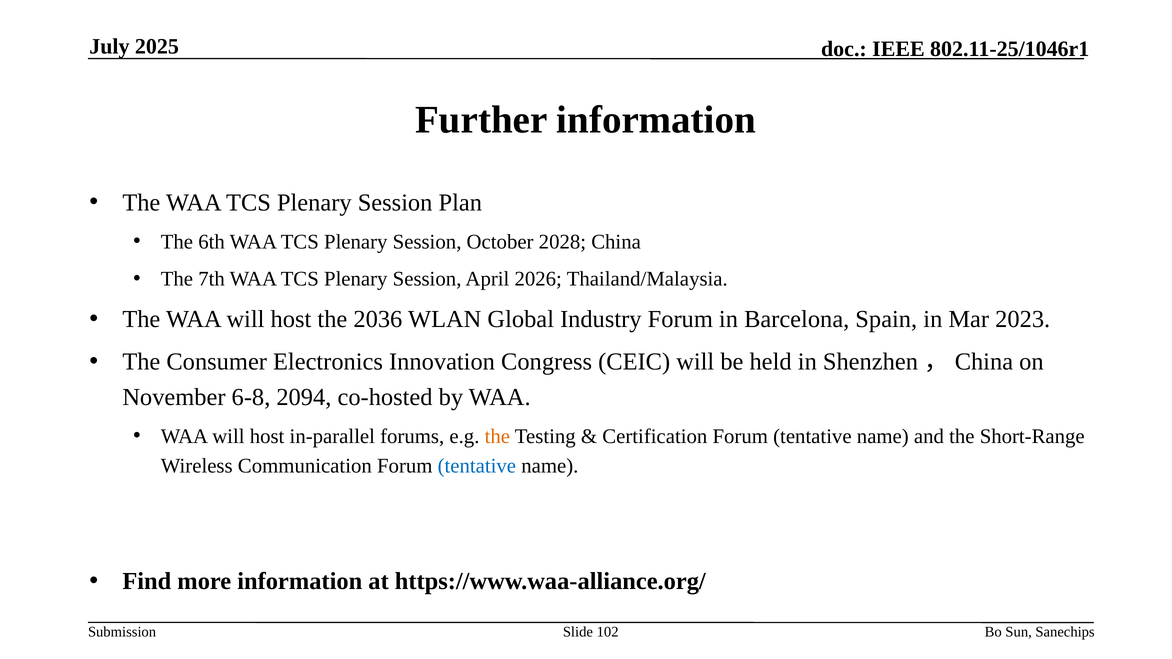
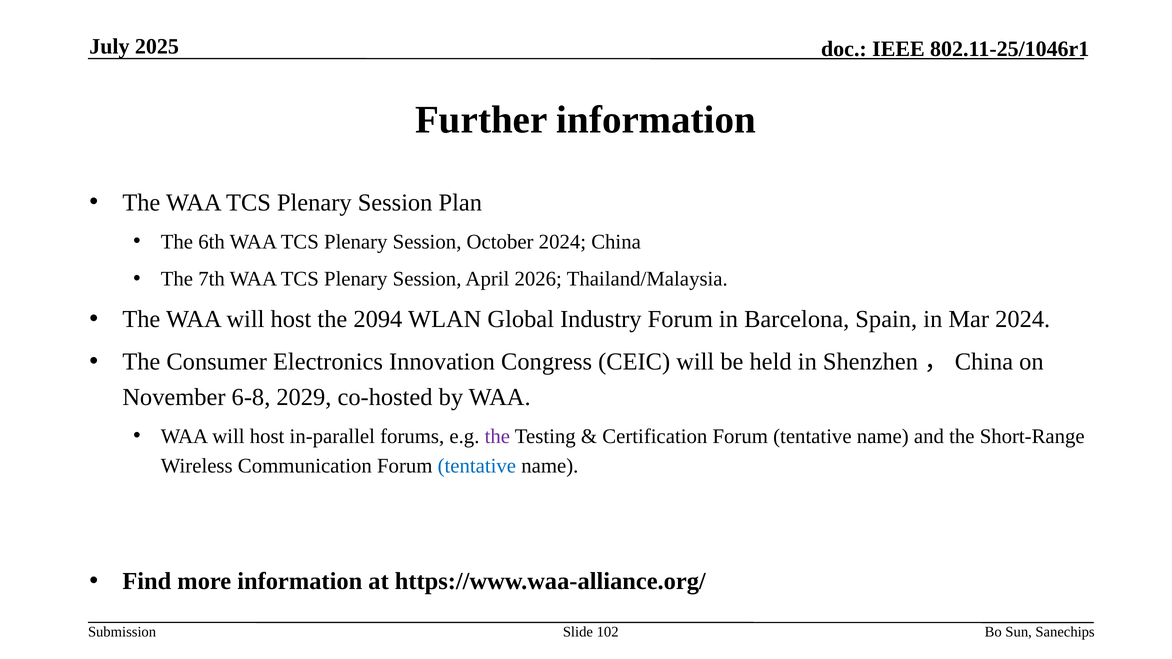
October 2028: 2028 -> 2024
2036: 2036 -> 2094
Mar 2023: 2023 -> 2024
2094: 2094 -> 2029
the at (497, 436) colour: orange -> purple
